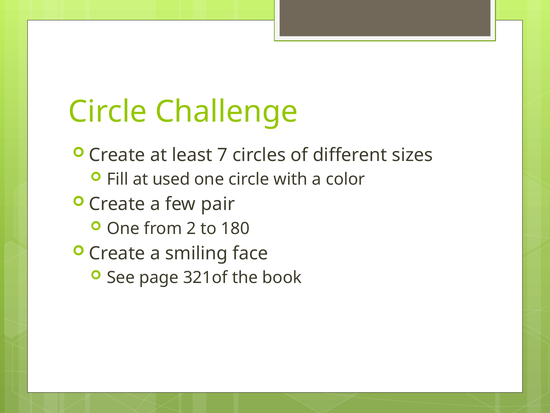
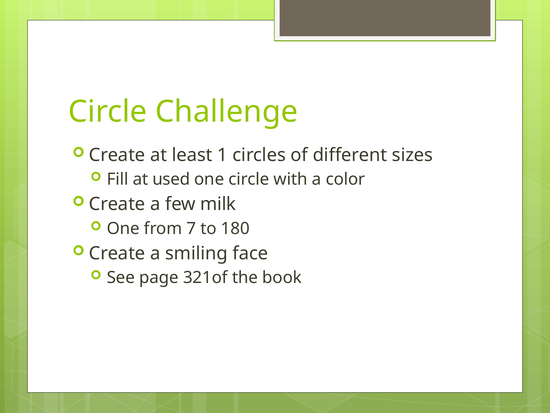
7: 7 -> 1
pair: pair -> milk
2: 2 -> 7
